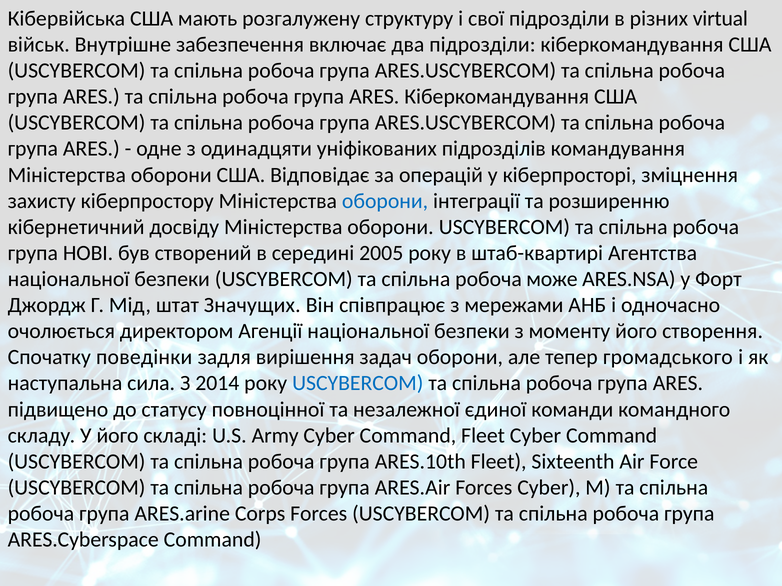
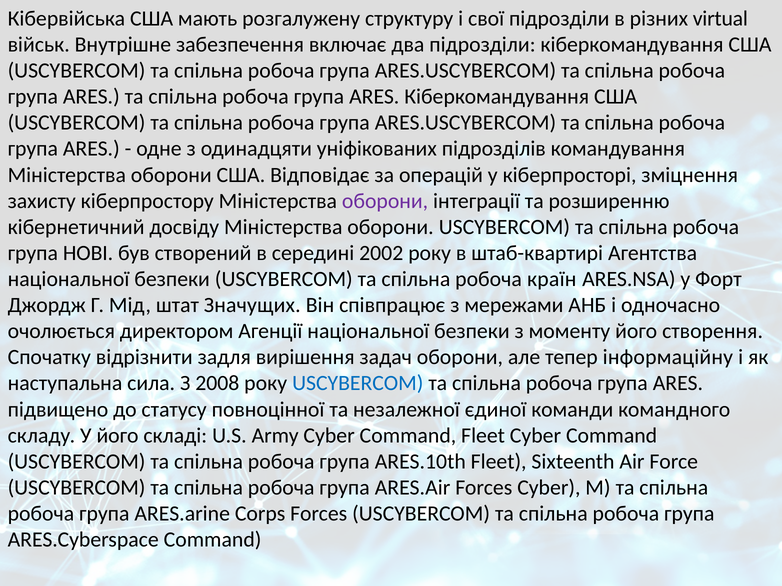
оборони at (385, 201) colour: blue -> purple
2005: 2005 -> 2002
може: може -> країн
поведінки: поведінки -> відрізнити
громадського: громадського -> інформаційну
2014: 2014 -> 2008
